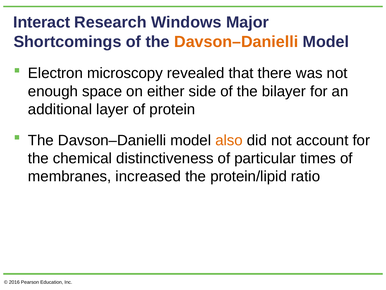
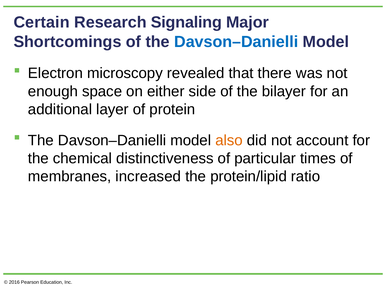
Interact: Interact -> Certain
Windows: Windows -> Signaling
Davson–Danielli at (236, 42) colour: orange -> blue
